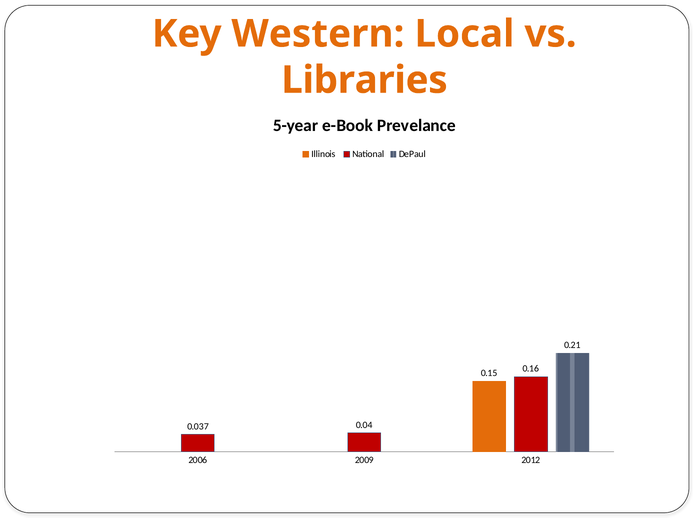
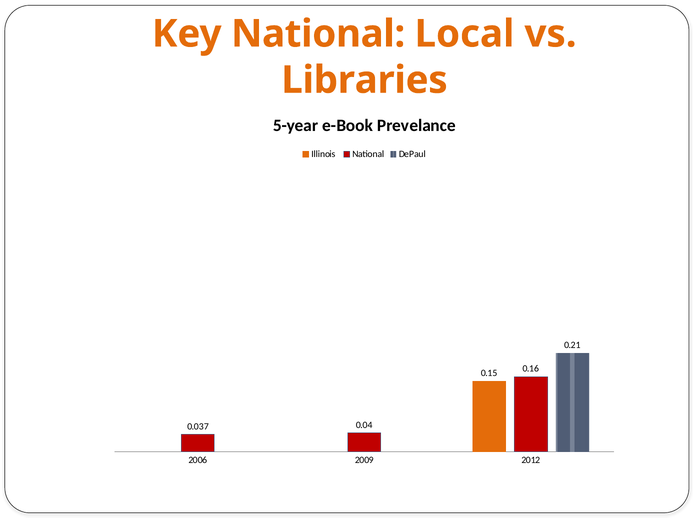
Key Western: Western -> National
